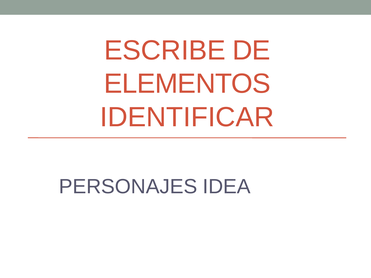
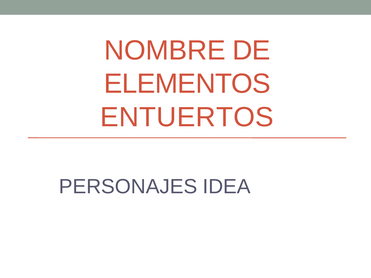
ESCRIBE: ESCRIBE -> NOMBRE
IDENTIFICAR: IDENTIFICAR -> ENTUERTOS
